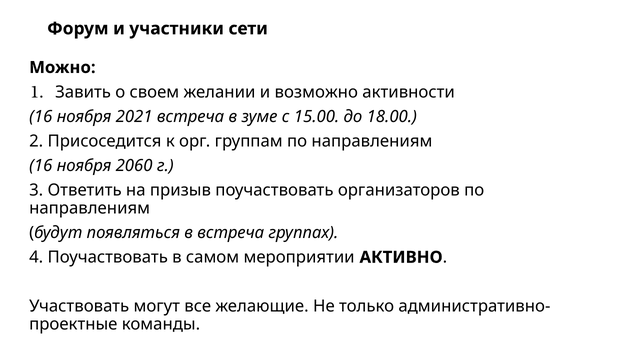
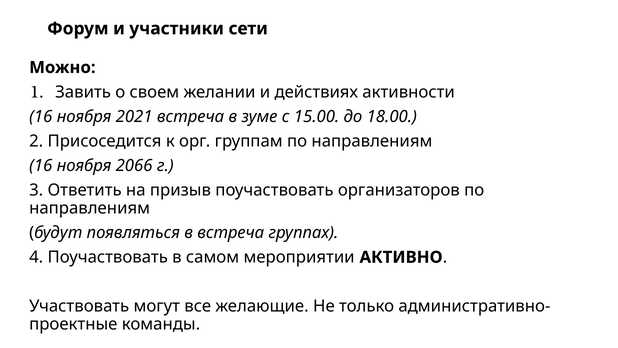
возможно: возможно -> действиях
2060: 2060 -> 2066
